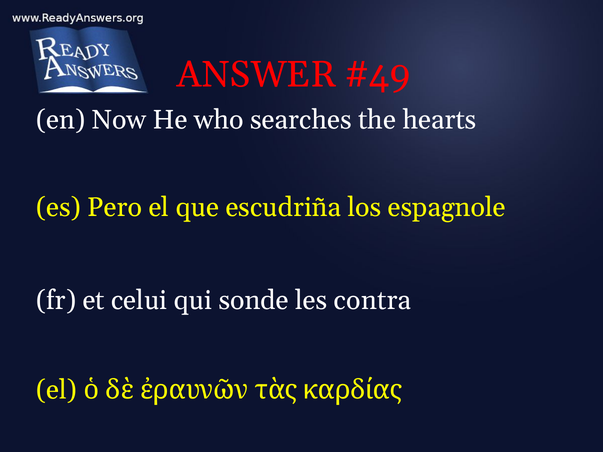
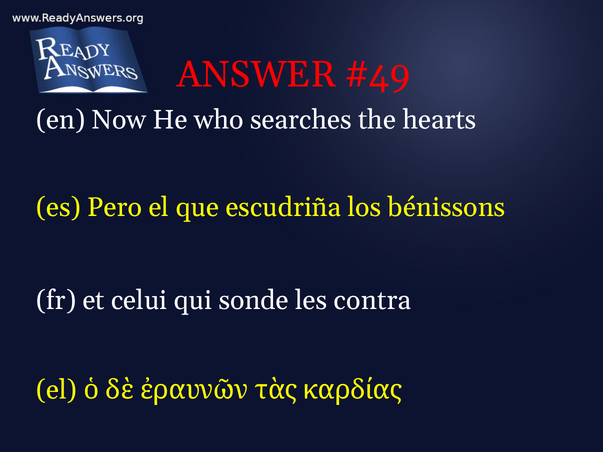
espagnole: espagnole -> bénissons
